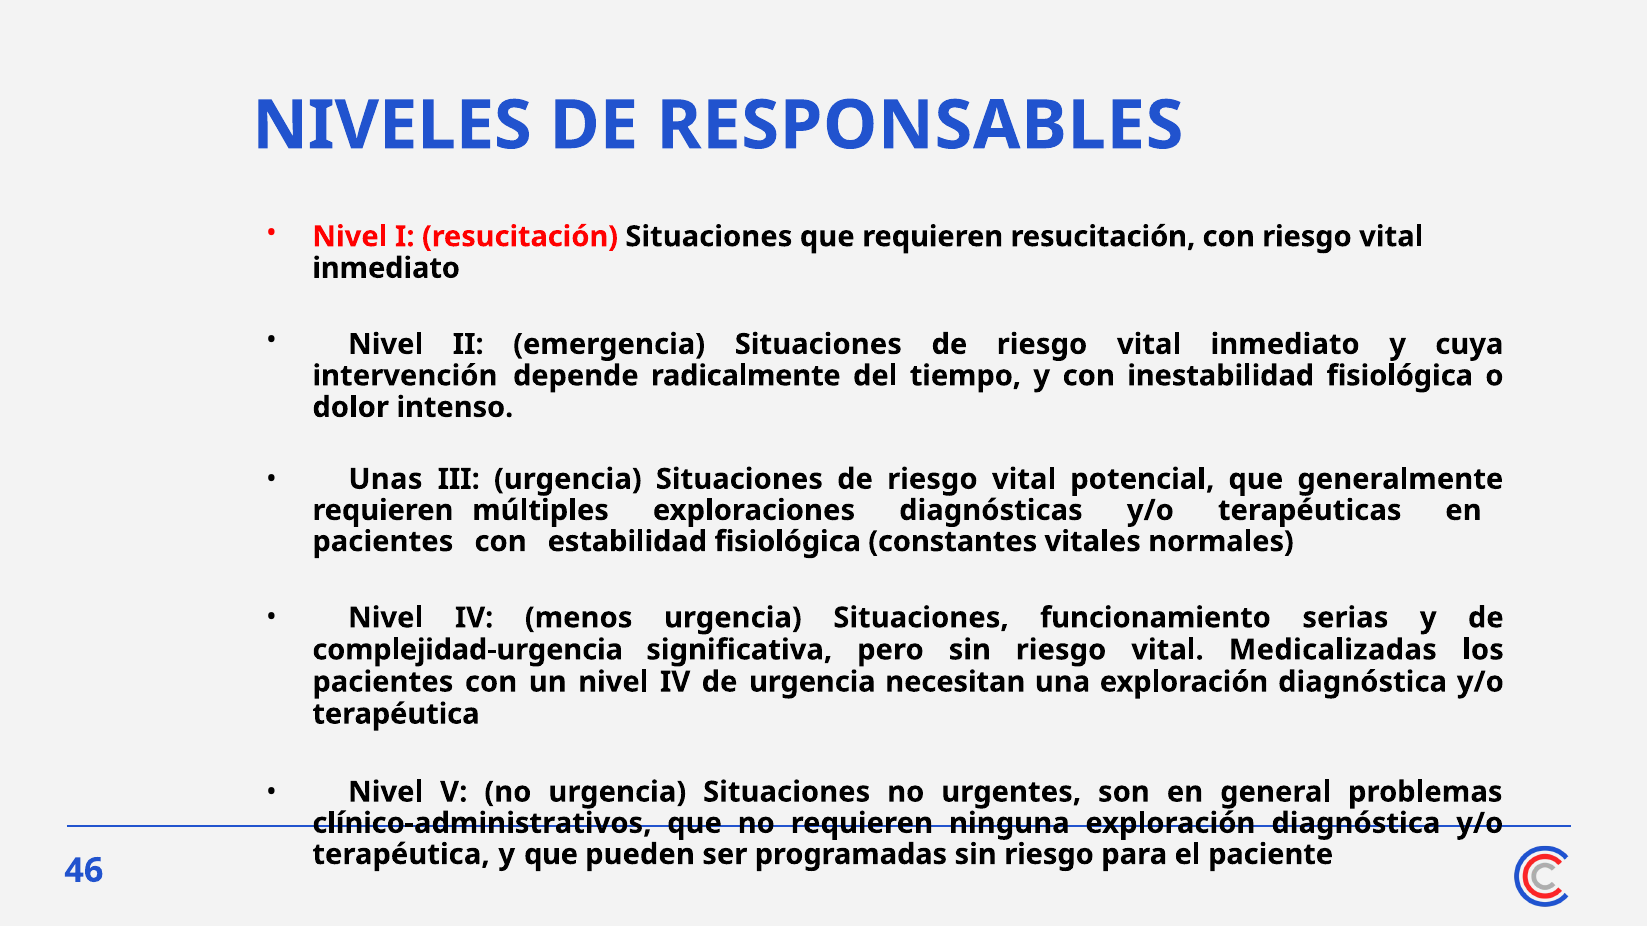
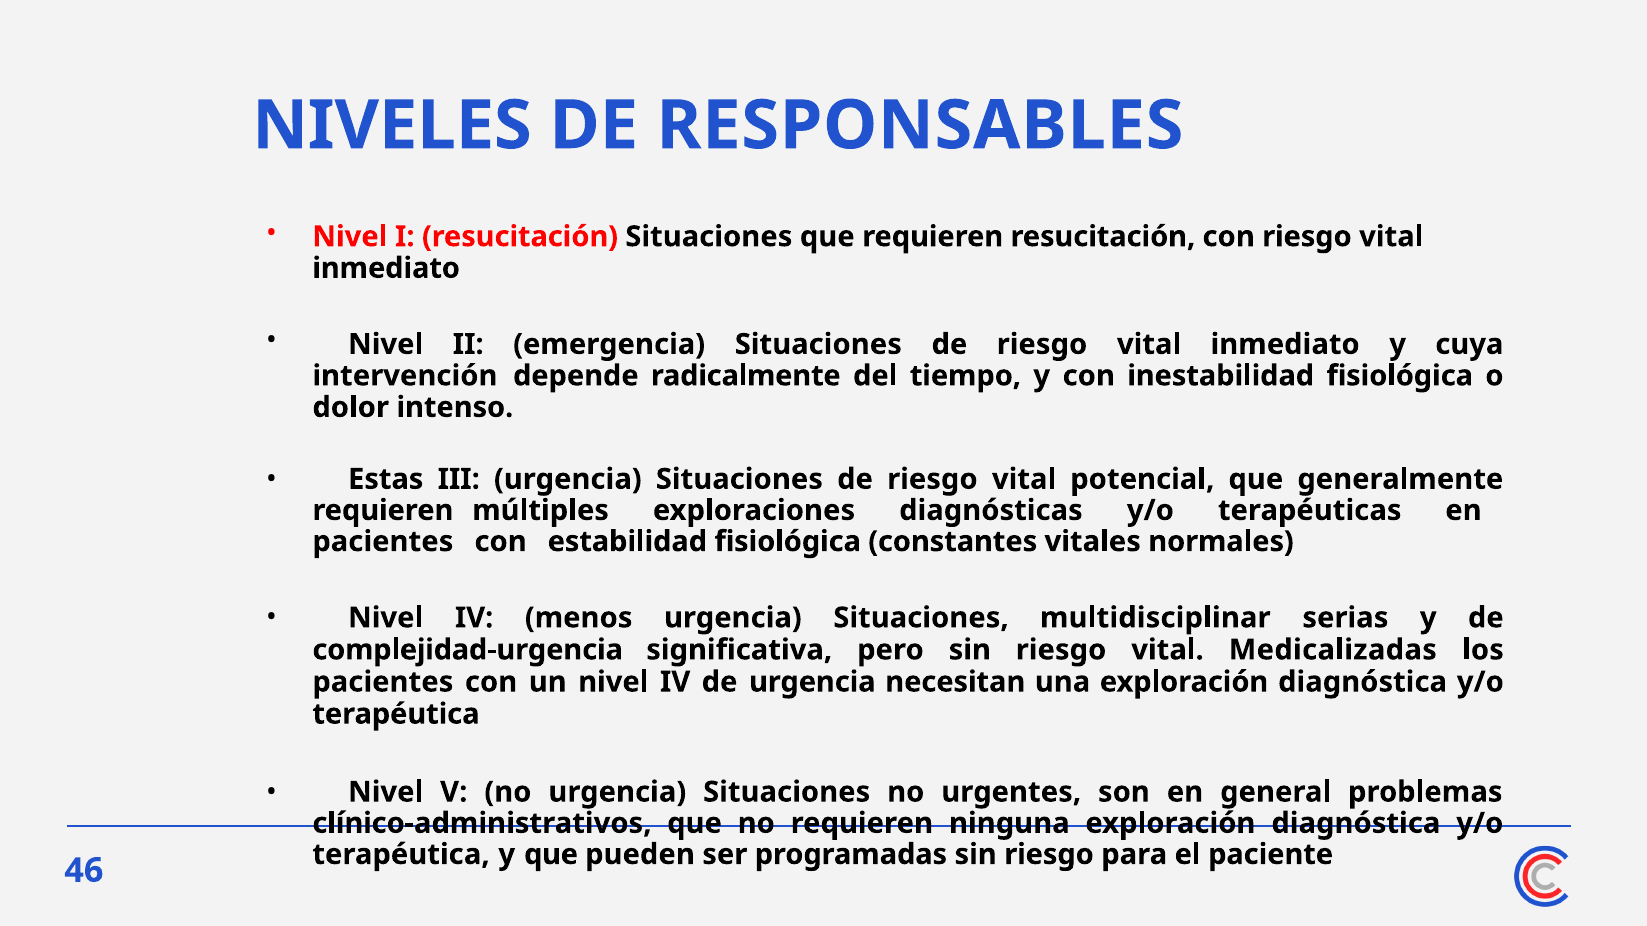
Unas: Unas -> Estas
funcionamiento: funcionamiento -> multidisciplinar
